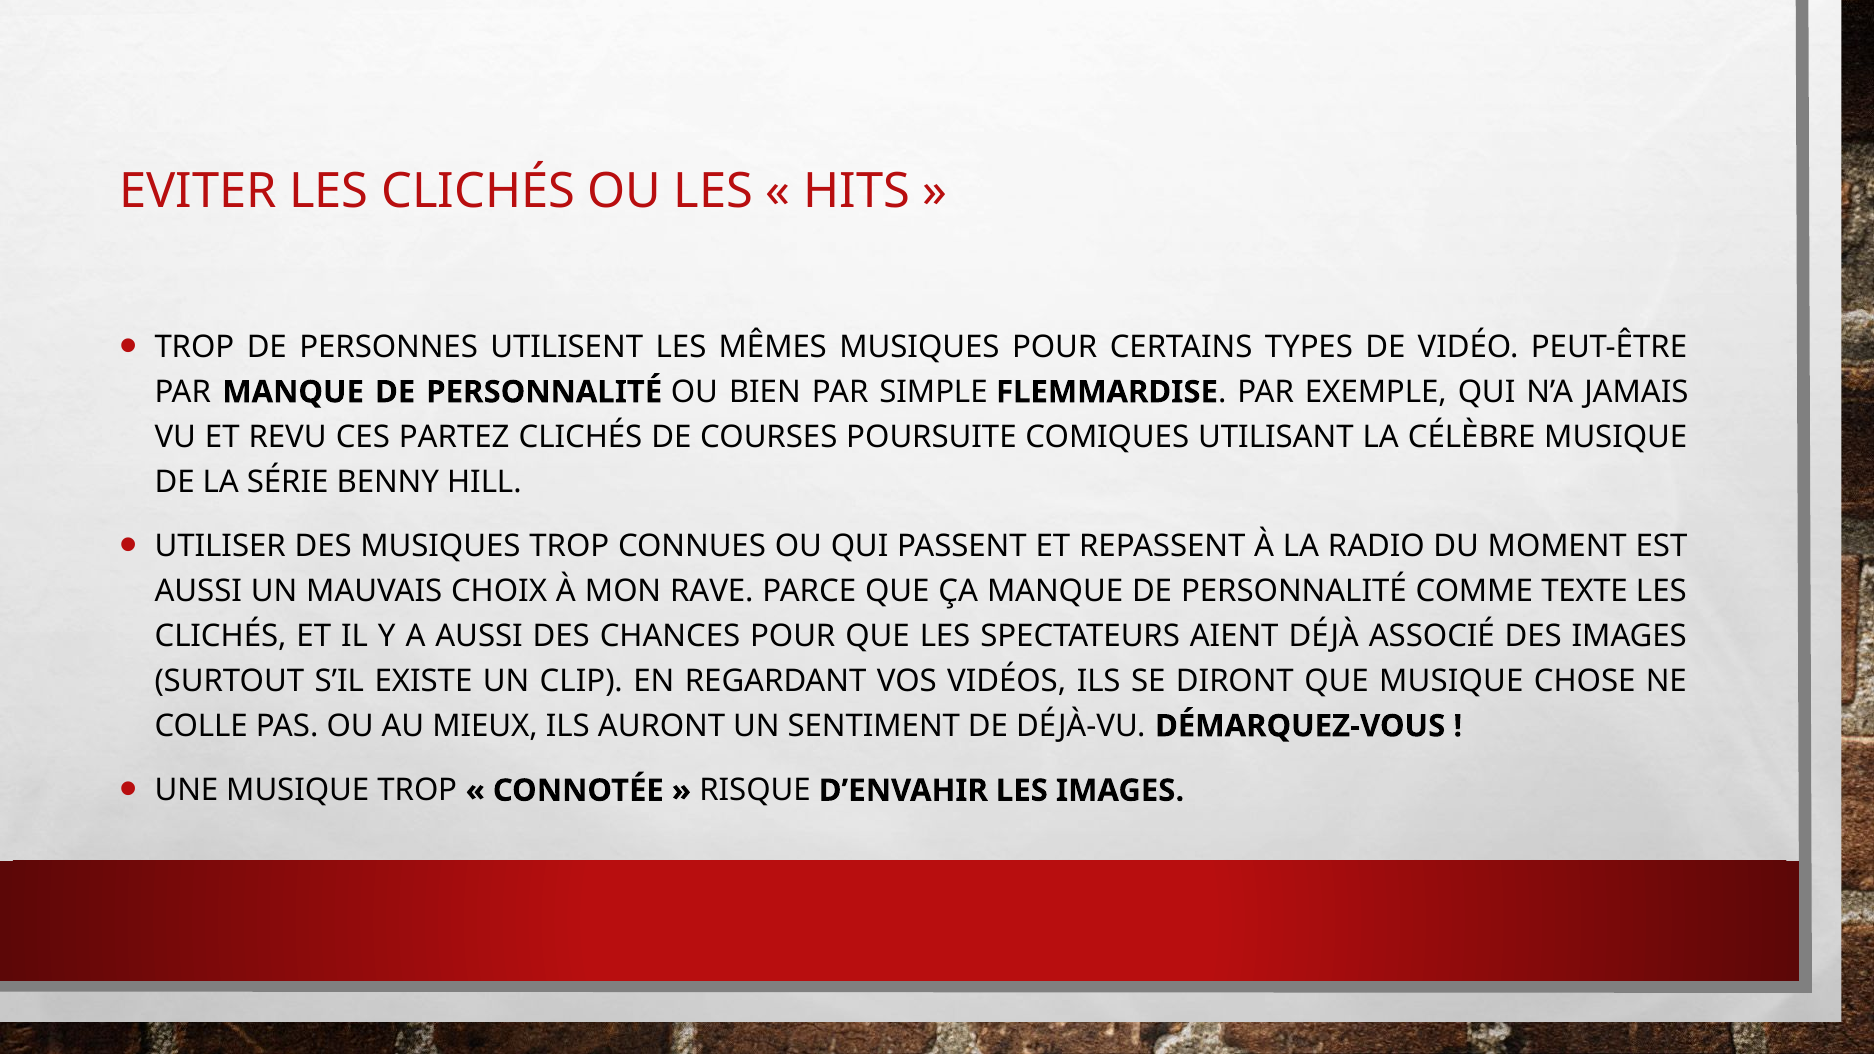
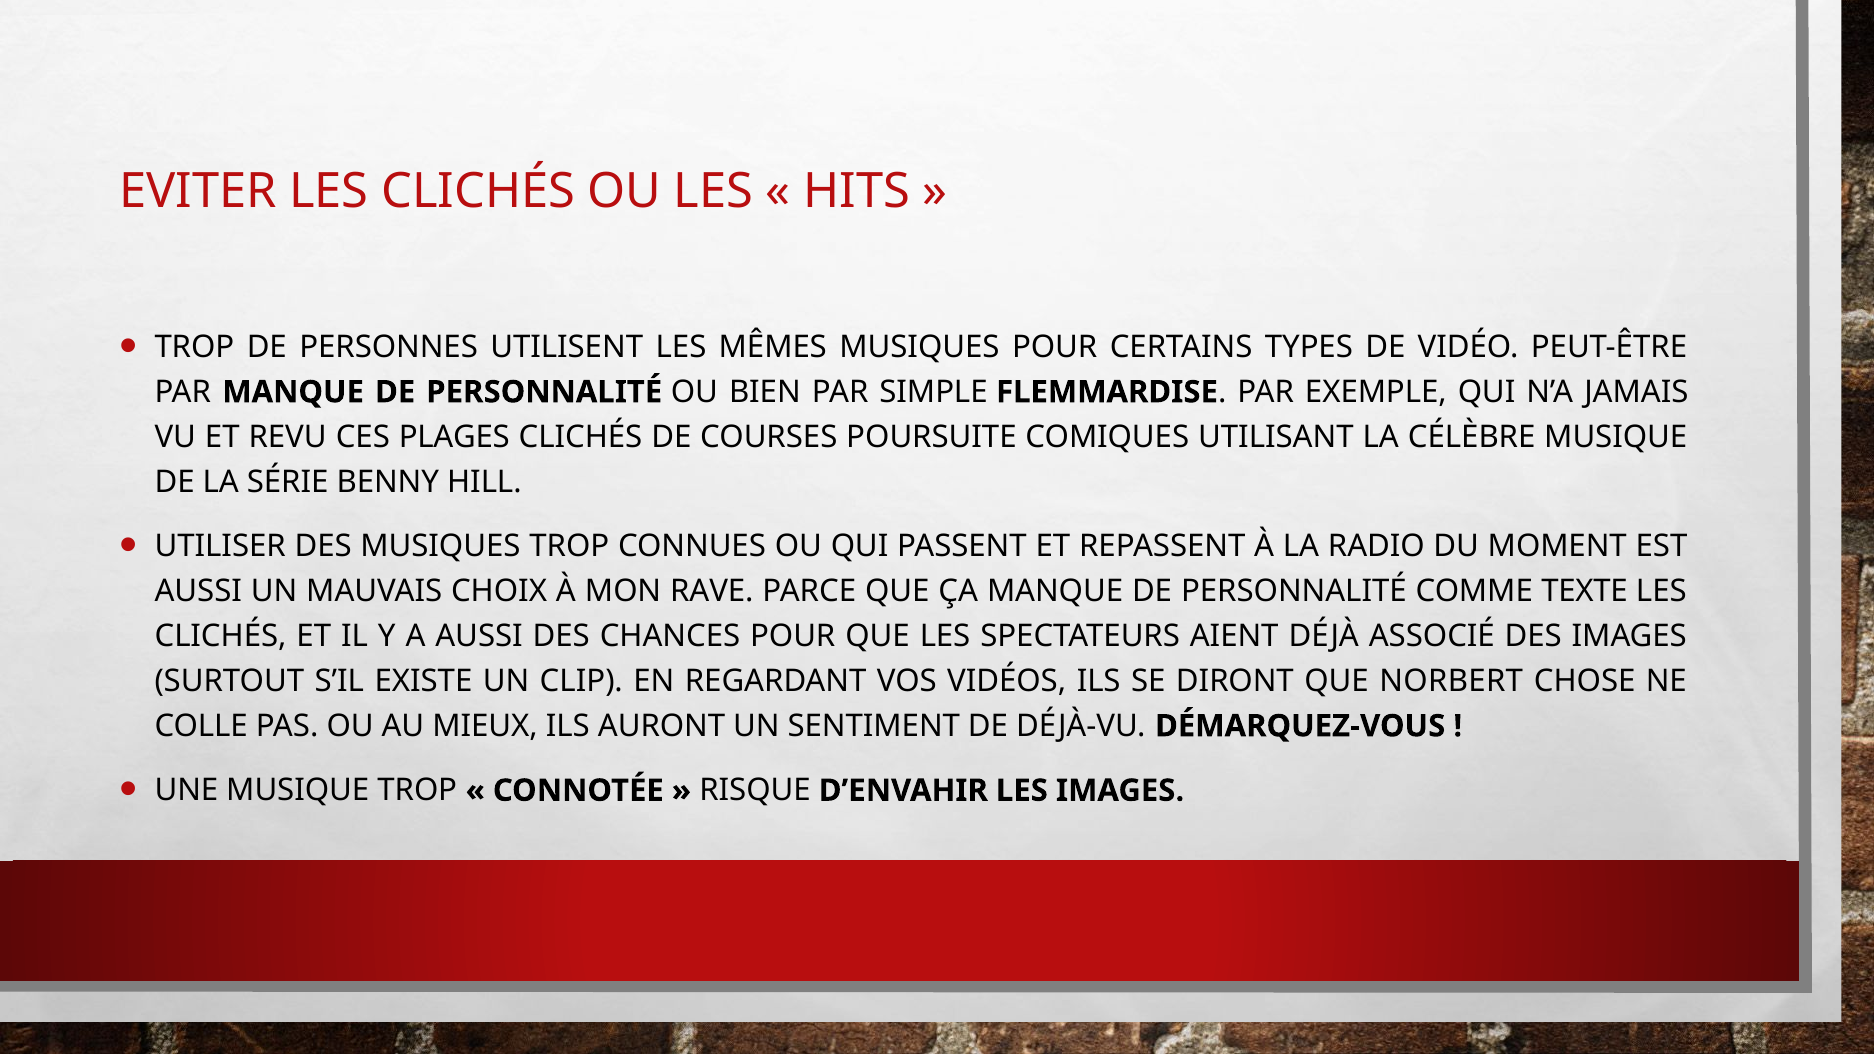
PARTEZ: PARTEZ -> PLAGES
QUE MUSIQUE: MUSIQUE -> NORBERT
